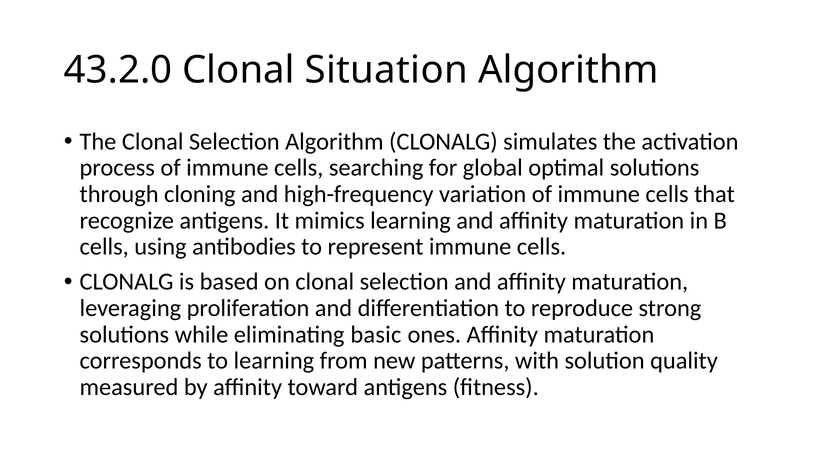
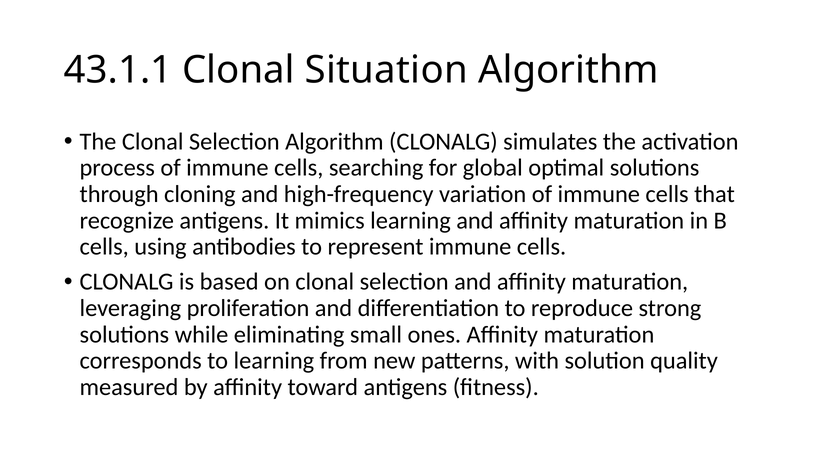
43.2.0: 43.2.0 -> 43.1.1
basic: basic -> small
